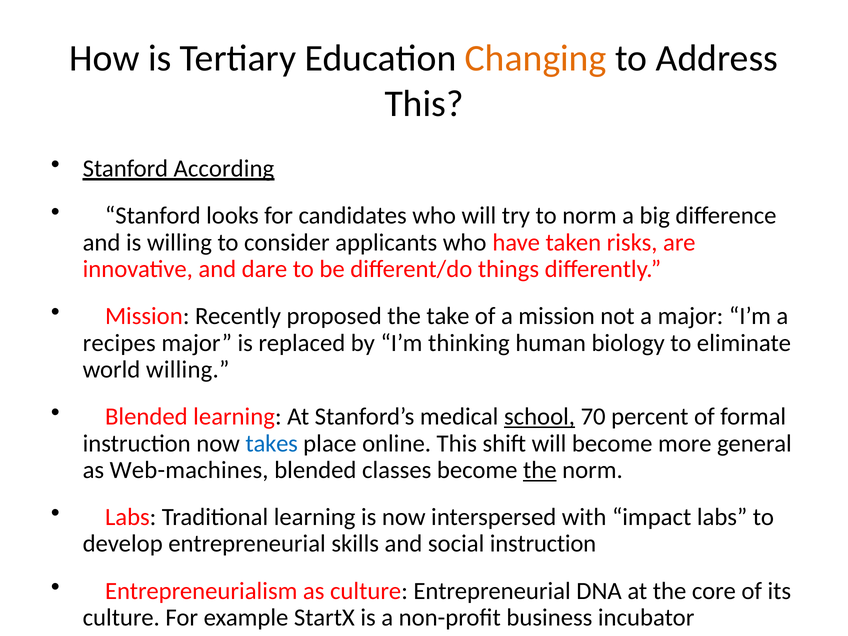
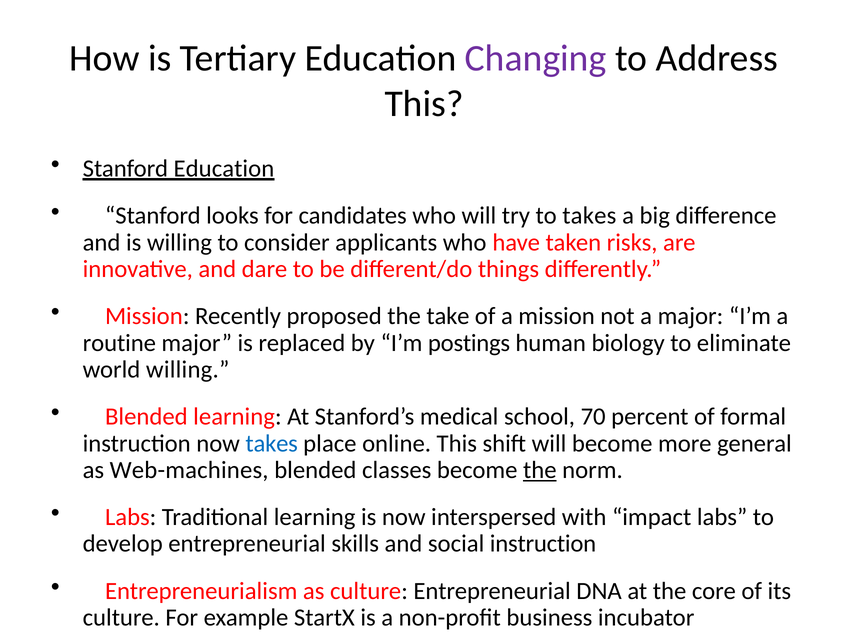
Changing colour: orange -> purple
Stanford According: According -> Education
to norm: norm -> takes
recipes: recipes -> routine
thinking: thinking -> postings
school underline: present -> none
